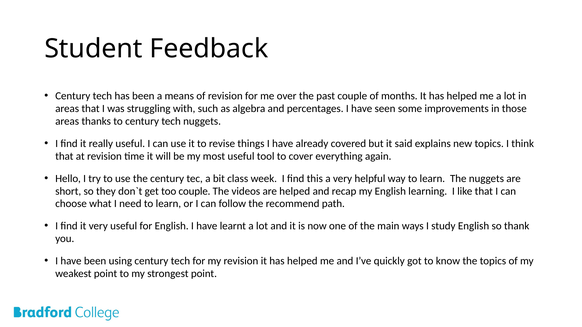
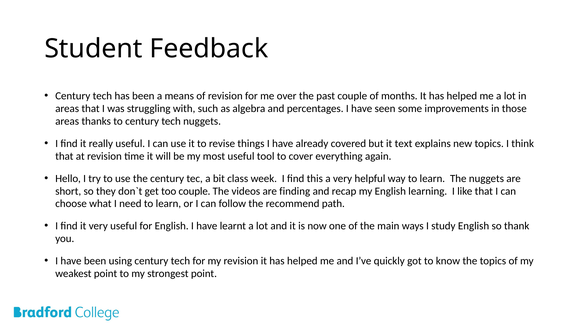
said: said -> text
are helped: helped -> finding
